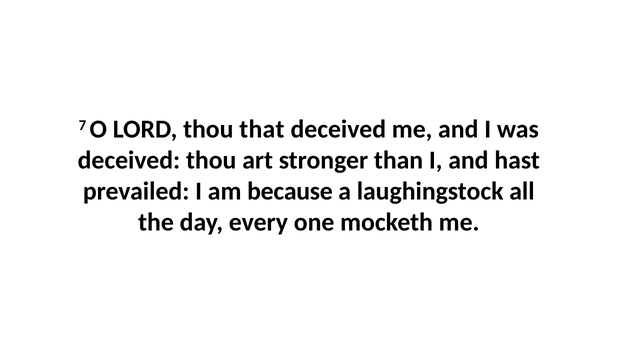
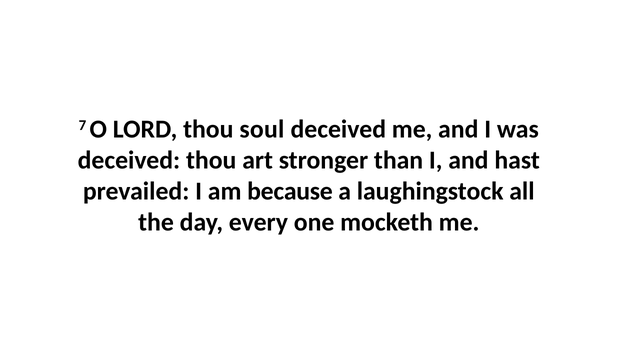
that: that -> soul
